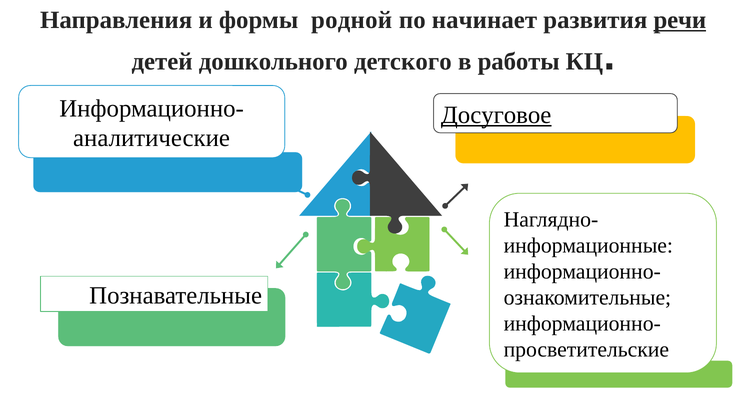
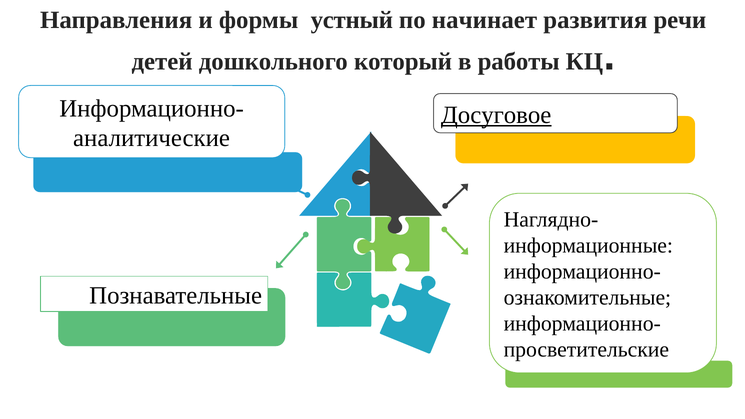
родной: родной -> устный
речи underline: present -> none
детского: детского -> который
